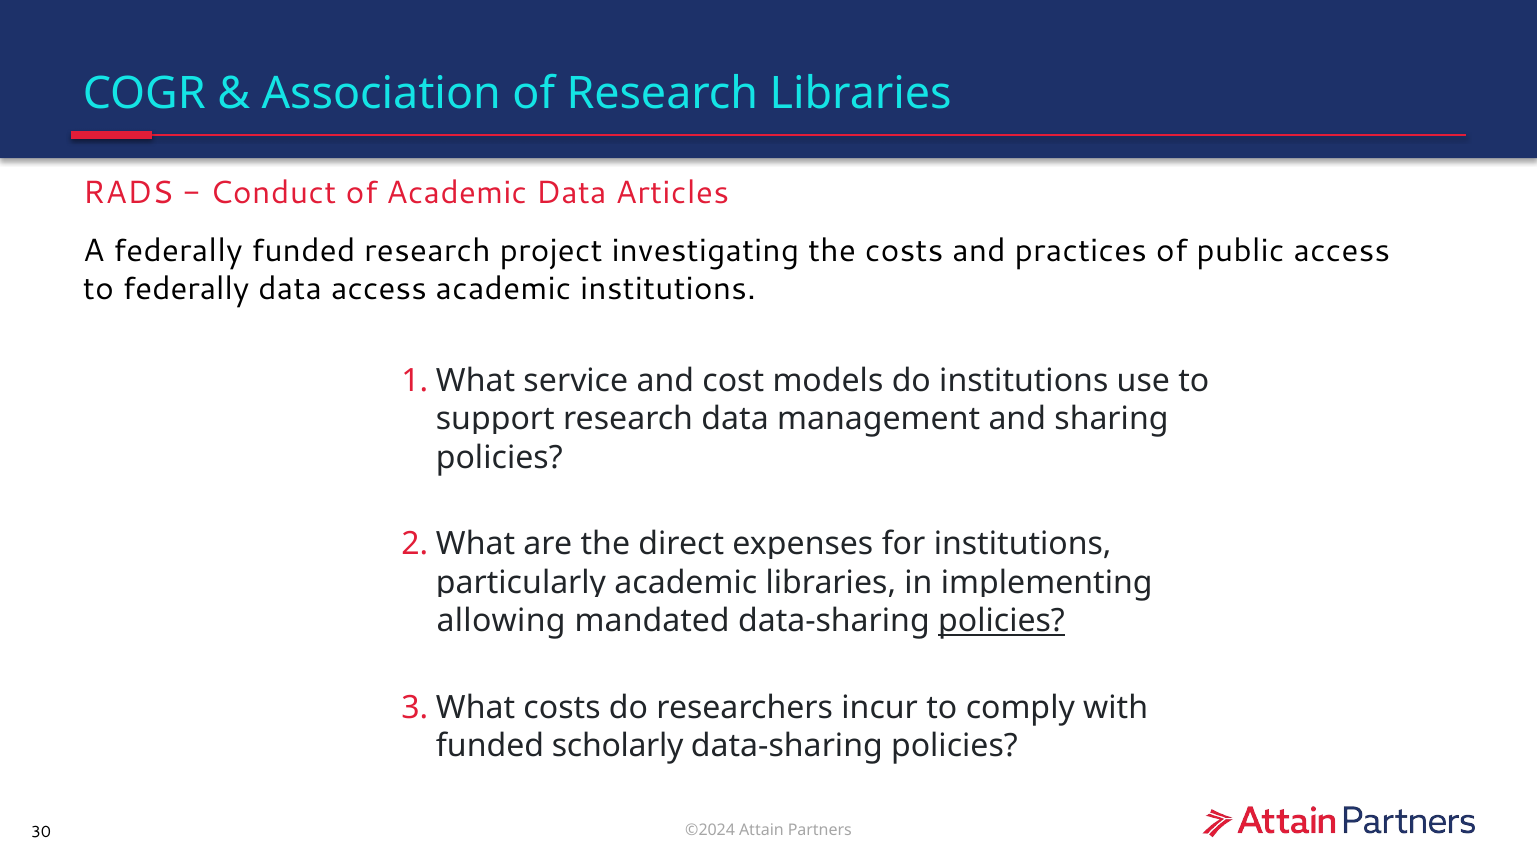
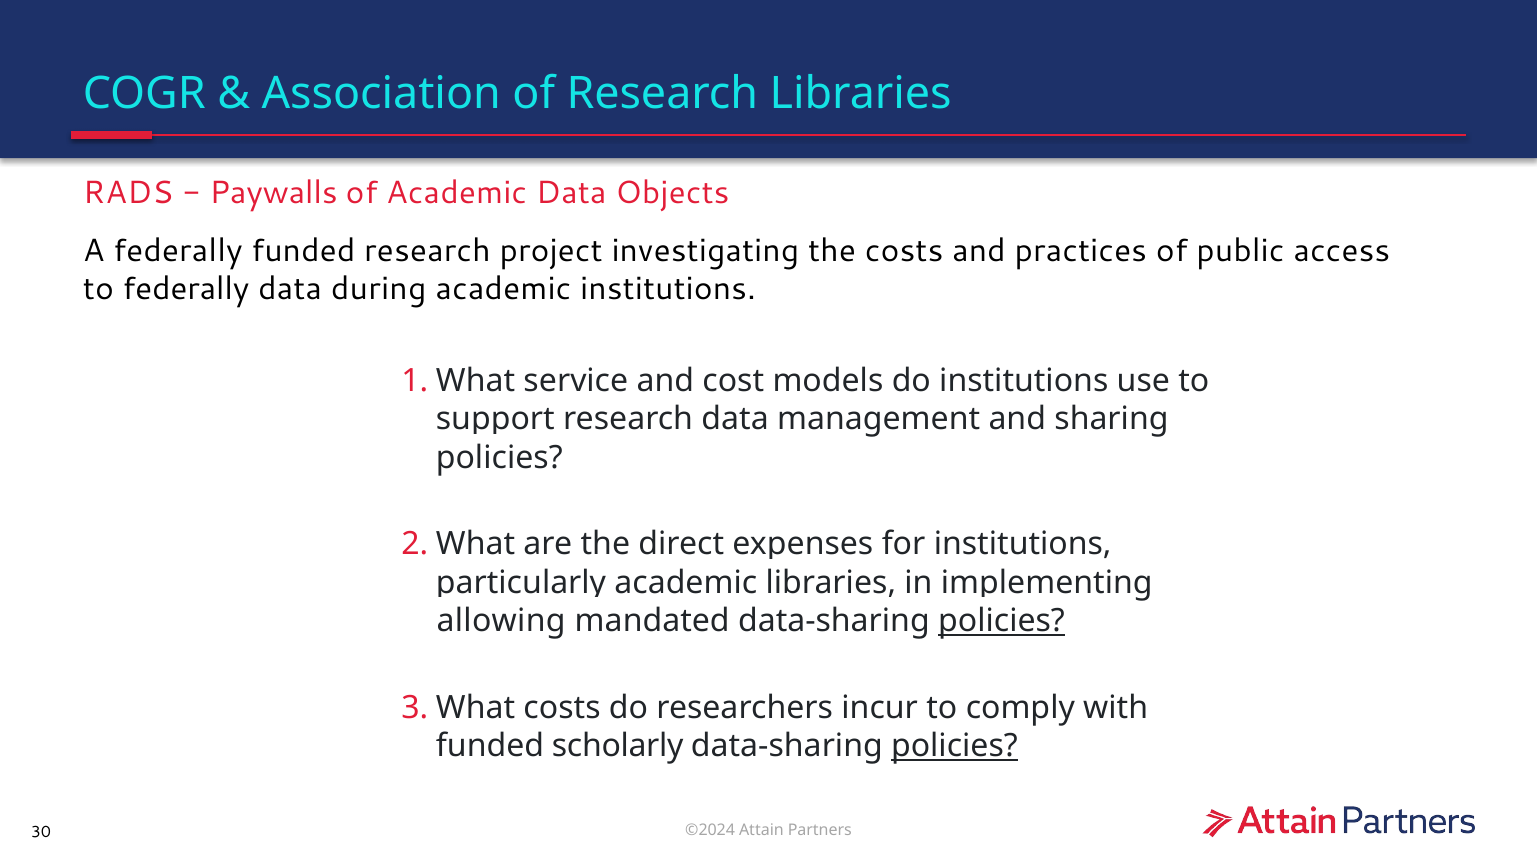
Conduct: Conduct -> Paywalls
Articles: Articles -> Objects
data access: access -> during
policies at (954, 746) underline: none -> present
